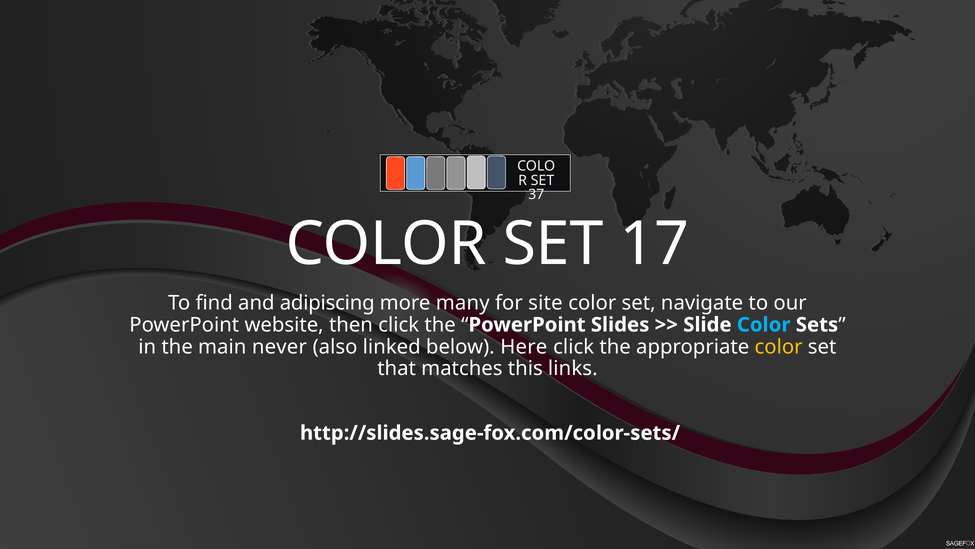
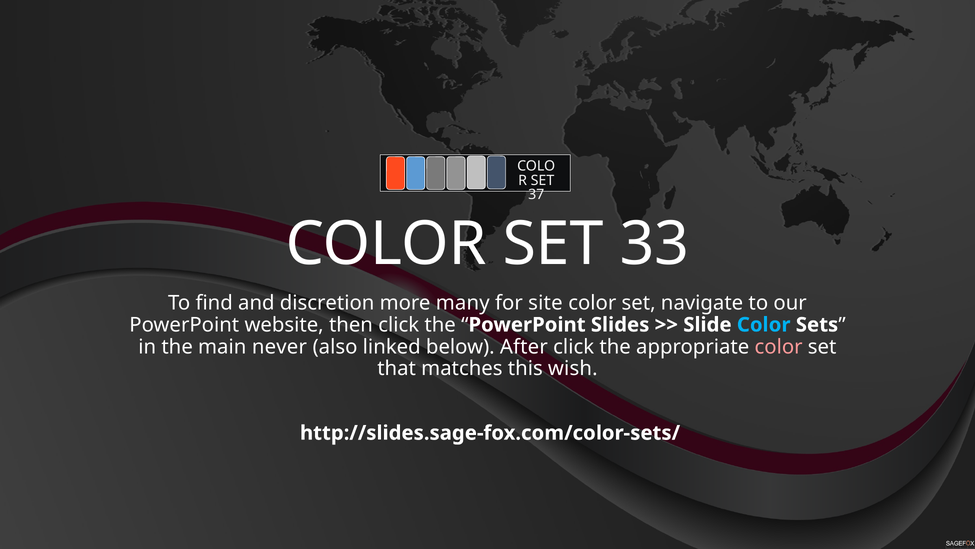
17: 17 -> 33
adipiscing: adipiscing -> discretion
Here: Here -> After
color at (779, 346) colour: yellow -> pink
links: links -> wish
